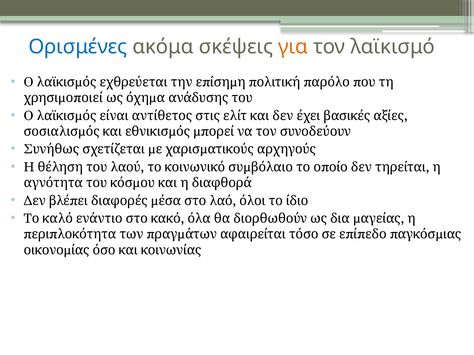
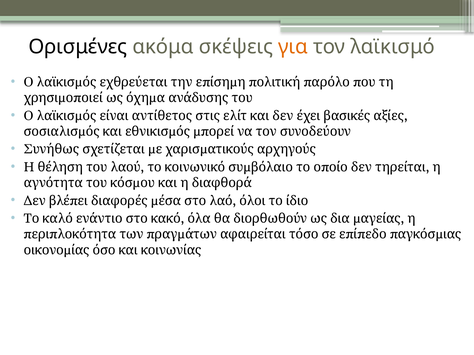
Ορισμένες colour: blue -> black
